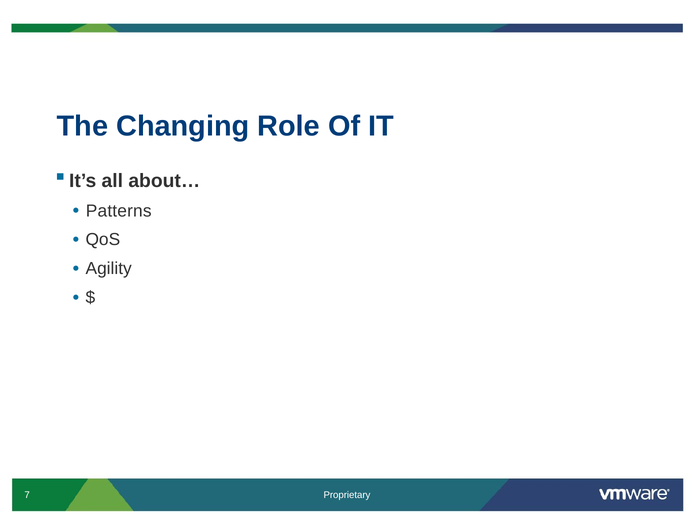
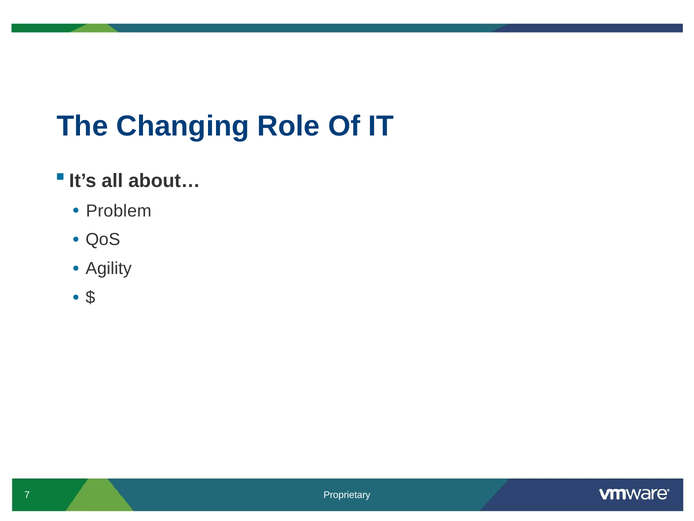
Patterns: Patterns -> Problem
